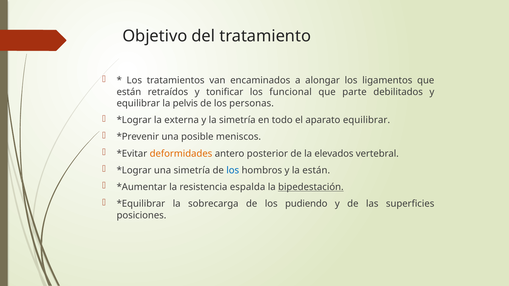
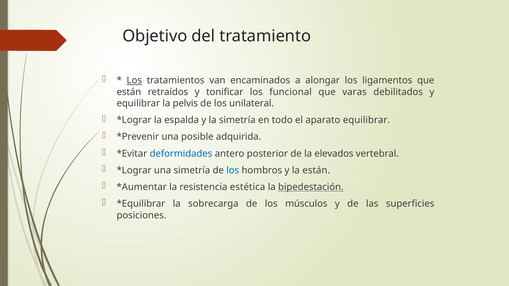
Los at (134, 81) underline: none -> present
parte: parte -> varas
personas: personas -> unilateral
externa: externa -> espalda
meniscos: meniscos -> adquirida
deformidades colour: orange -> blue
espalda: espalda -> estética
pudiendo: pudiendo -> músculos
